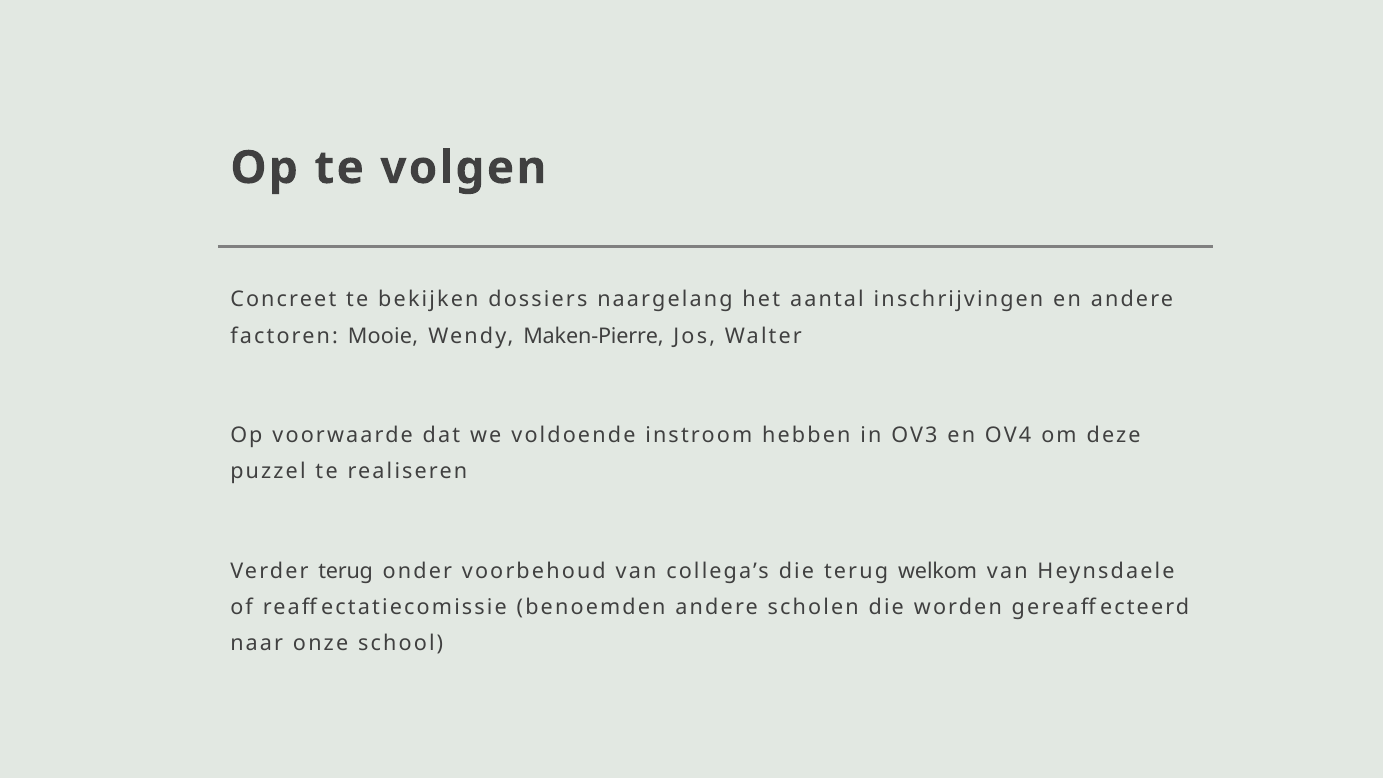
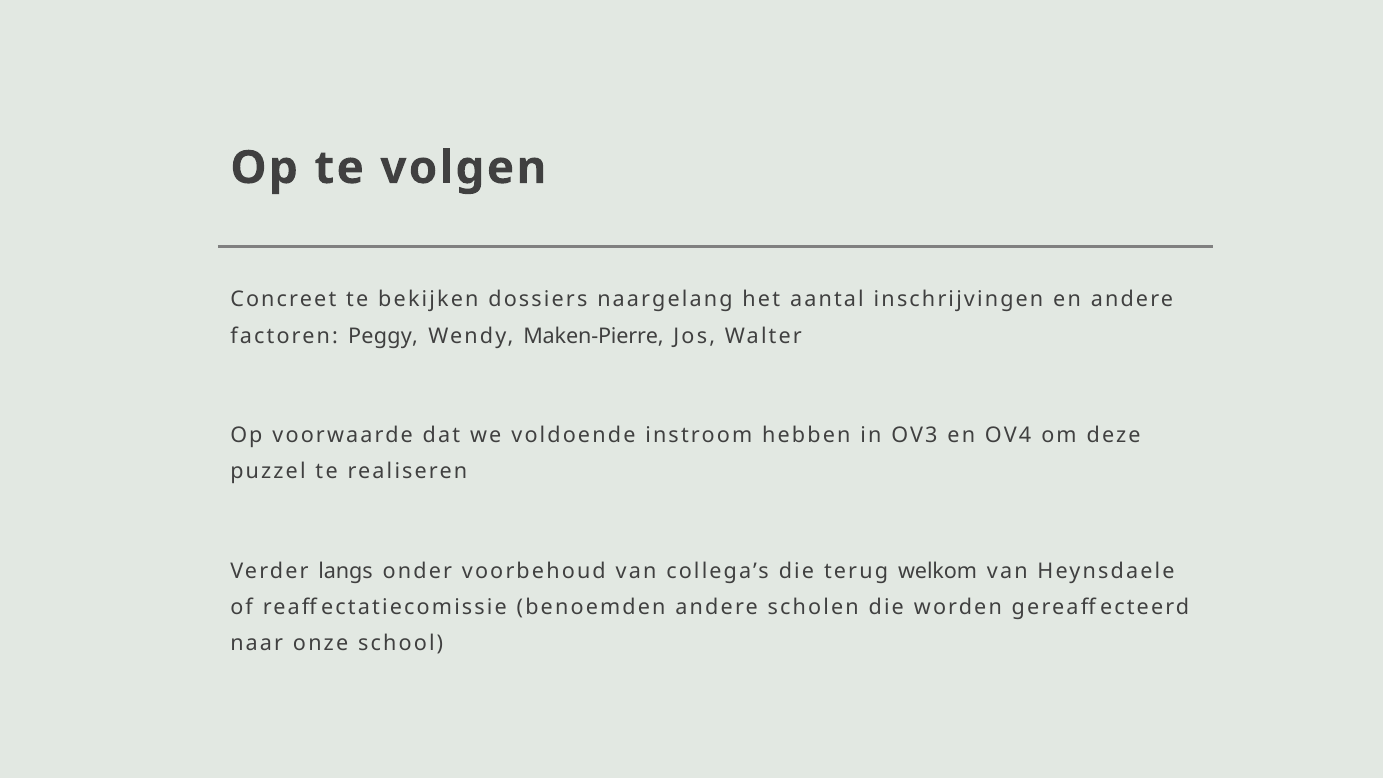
Mooie: Mooie -> Peggy
Verder terug: terug -> langs
